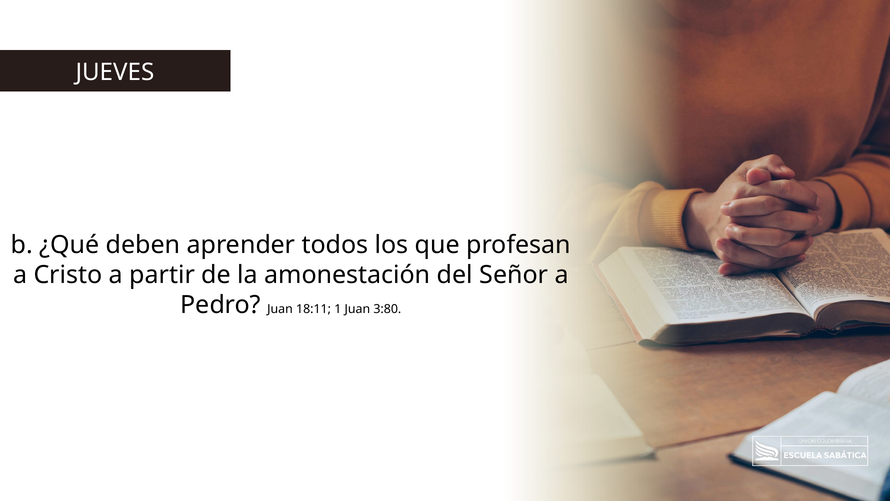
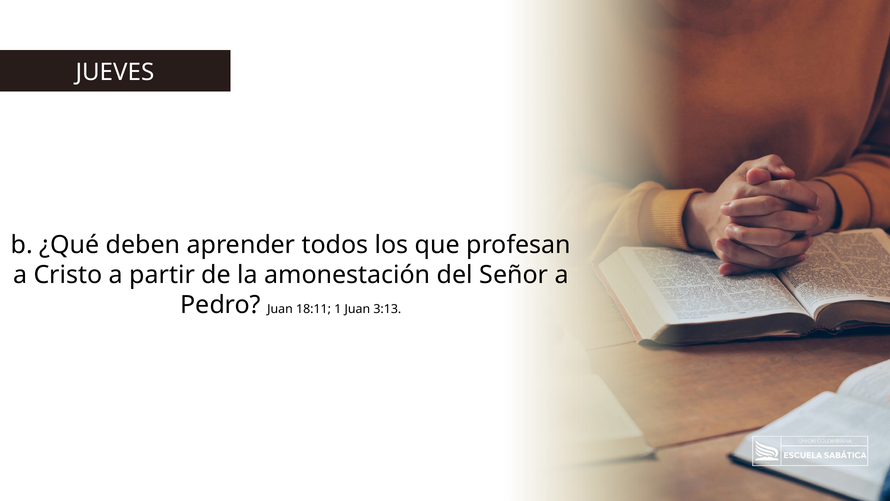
3:80: 3:80 -> 3:13
